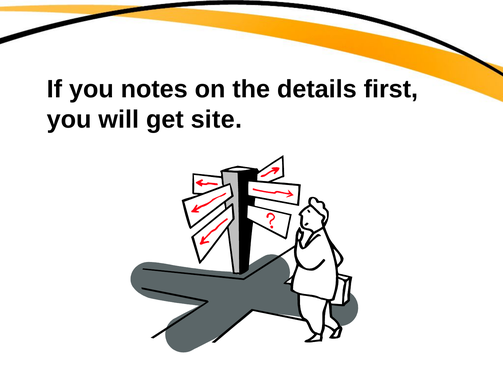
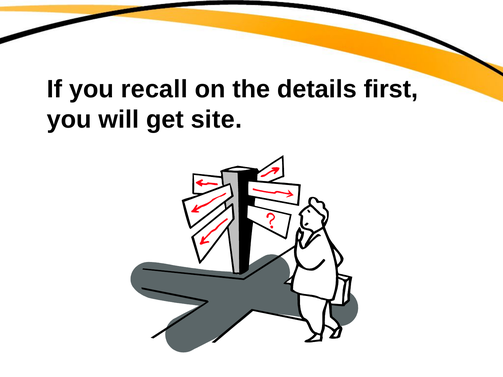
notes: notes -> recall
